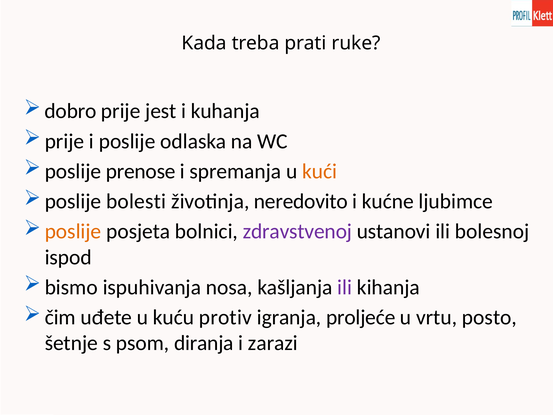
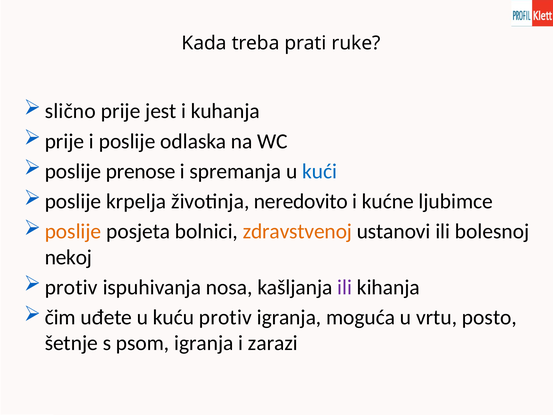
dobro: dobro -> slično
kući colour: orange -> blue
bolesti: bolesti -> krpelja
zdravstvenoj colour: purple -> orange
ispod: ispod -> nekoj
bismo at (71, 287): bismo -> protiv
proljeće: proljeće -> moguća
psom diranja: diranja -> igranja
